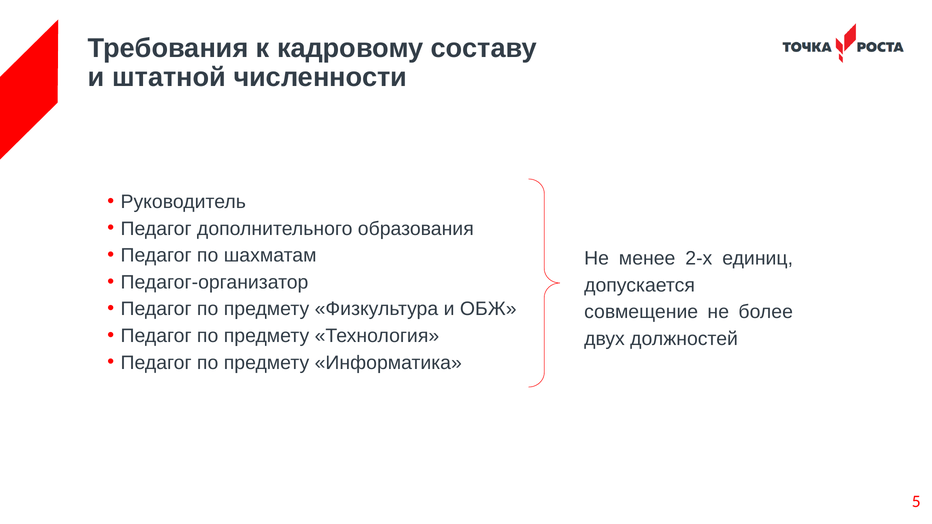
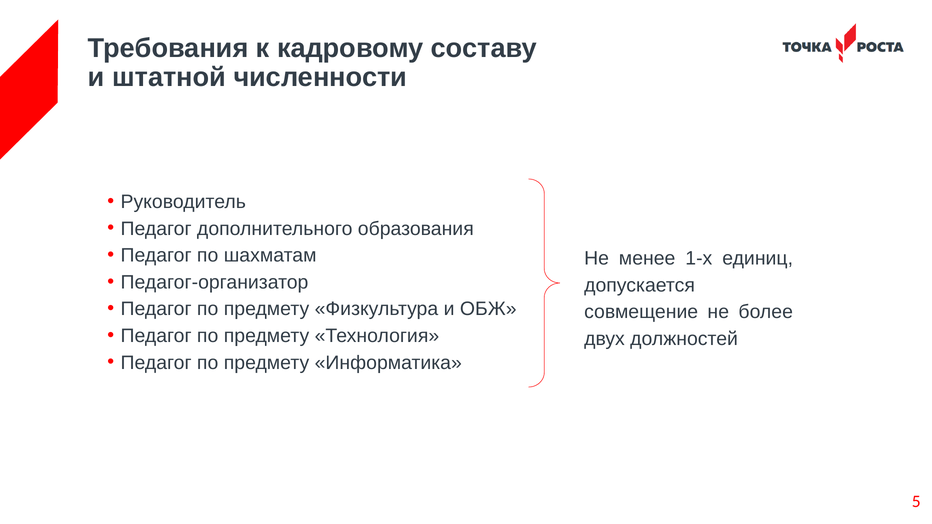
2-х: 2-х -> 1-х
